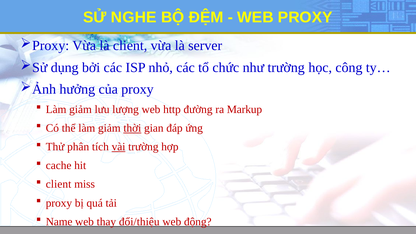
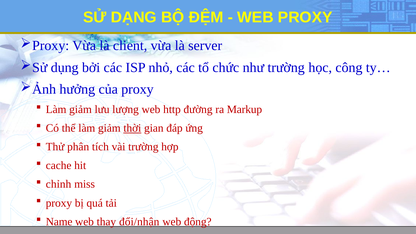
NGHE: NGHE -> DẠNG
vài underline: present -> none
client at (59, 184): client -> chỉnh
đổi/thiệu: đổi/thiệu -> đổi/nhận
